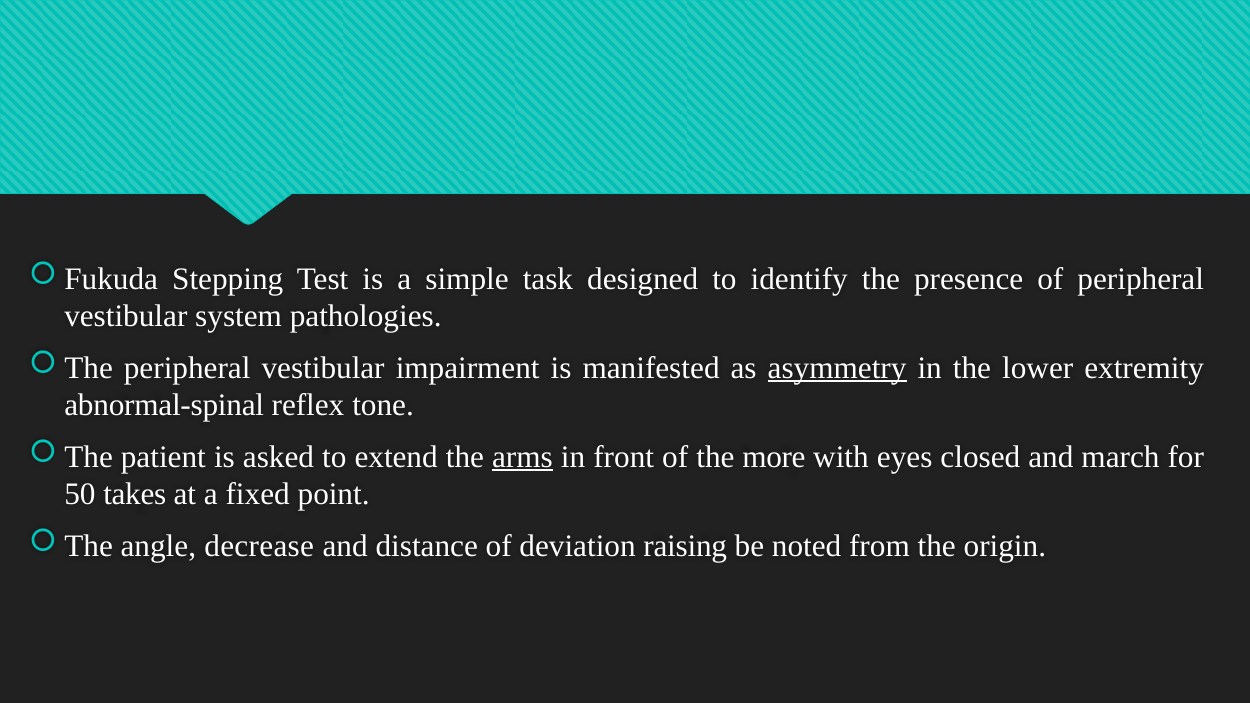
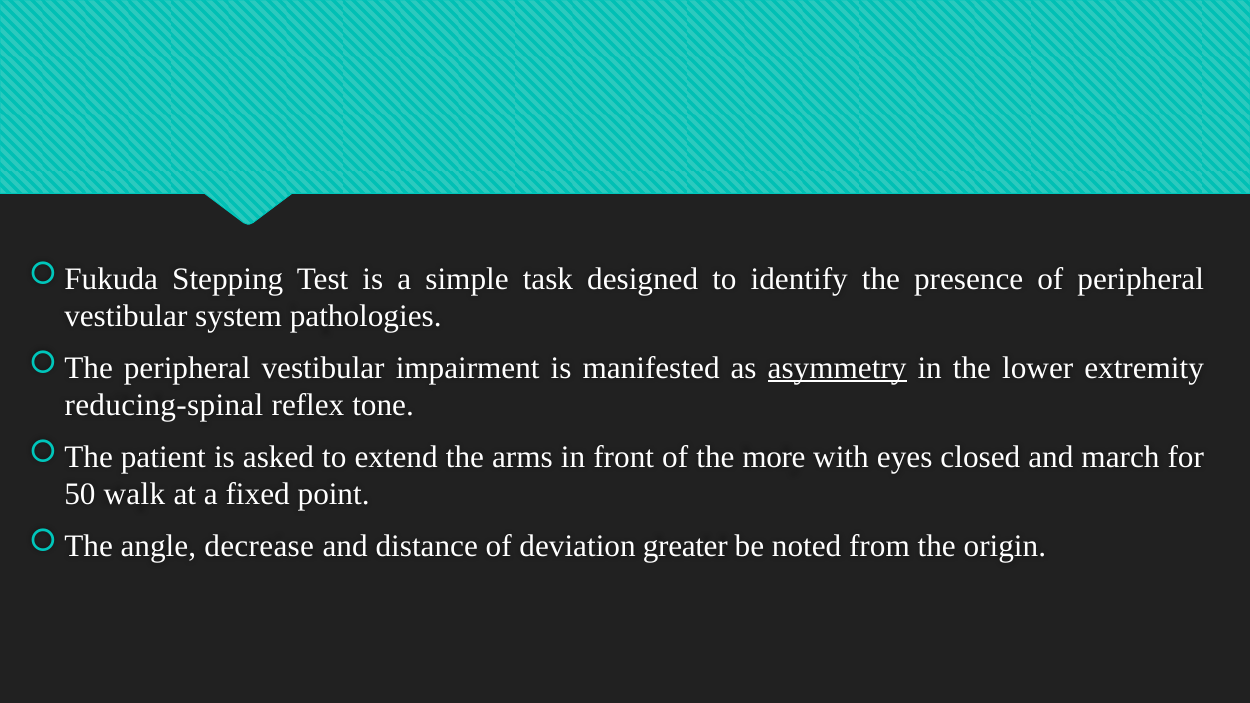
abnormal-spinal: abnormal-spinal -> reducing-spinal
arms underline: present -> none
takes: takes -> walk
raising: raising -> greater
